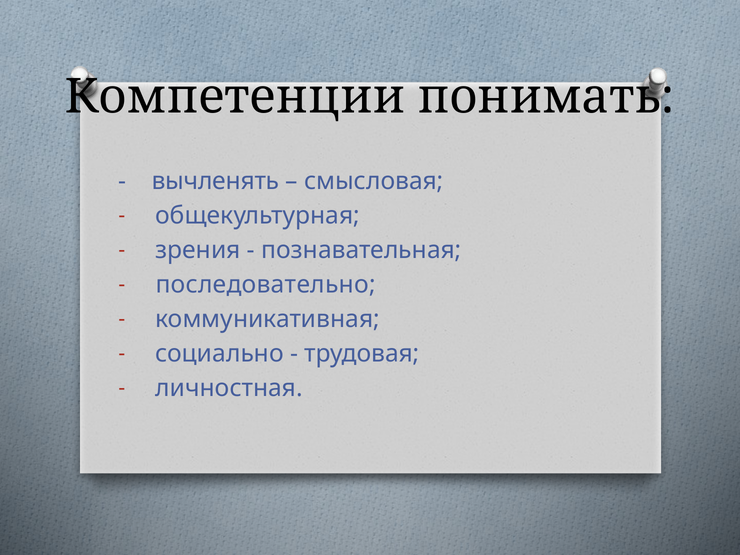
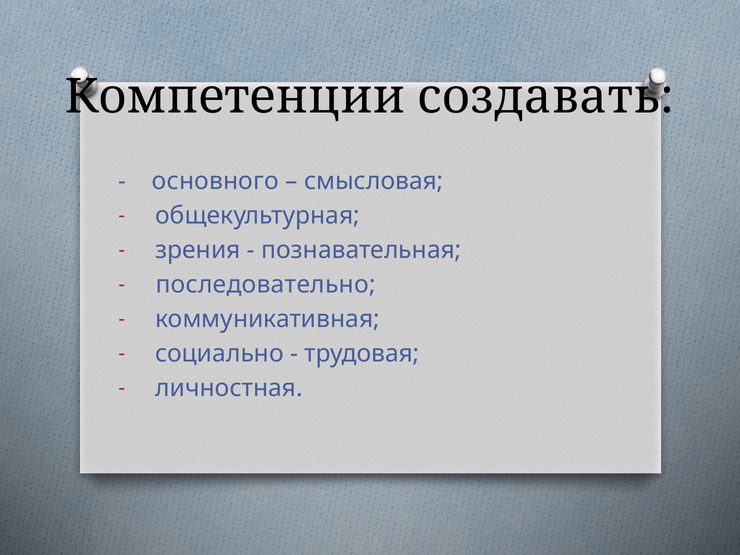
понимать: понимать -> создавать
вычленять: вычленять -> основного
